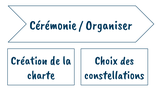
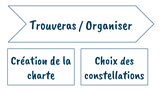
Cérémonie: Cérémonie -> Trouveras
